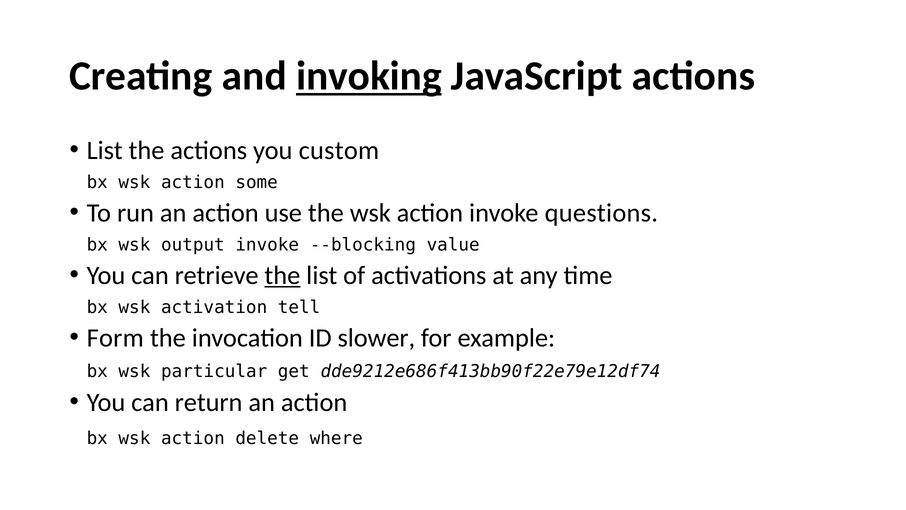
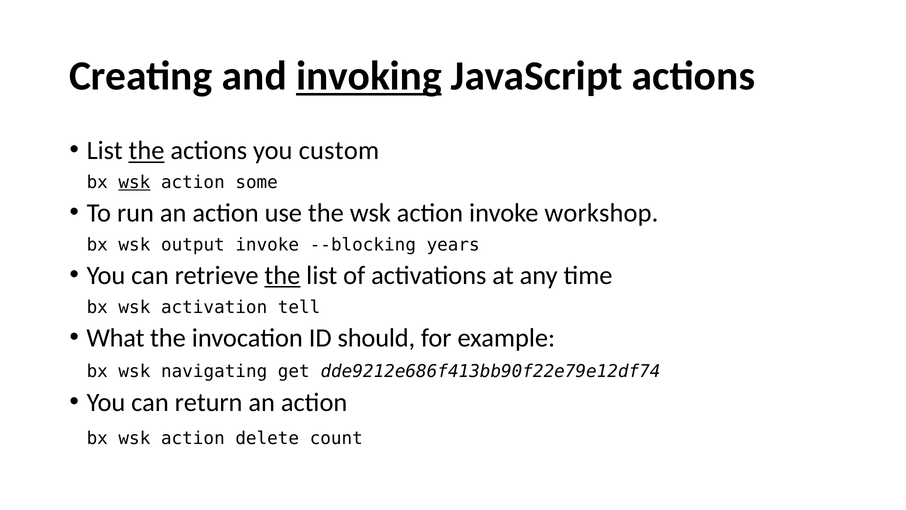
the at (147, 151) underline: none -> present
wsk at (134, 182) underline: none -> present
questions: questions -> workshop
value: value -> years
Form: Form -> What
slower: slower -> should
particular: particular -> navigating
where: where -> count
